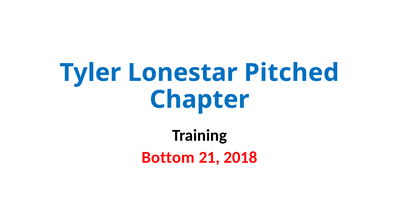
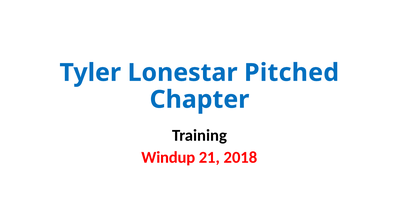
Bottom: Bottom -> Windup
